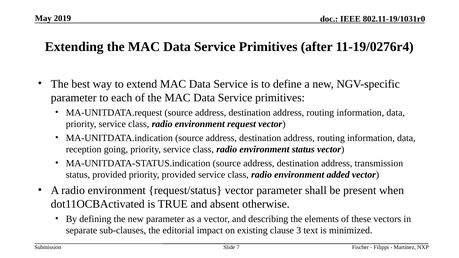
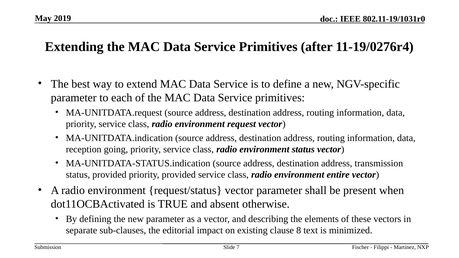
added: added -> entire
3: 3 -> 8
